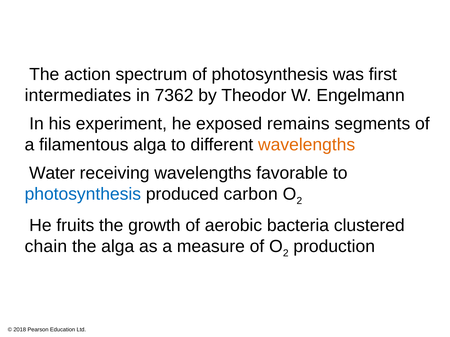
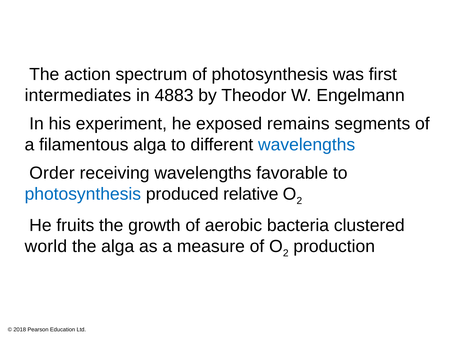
7362: 7362 -> 4883
wavelengths at (307, 145) colour: orange -> blue
Water: Water -> Order
carbon: carbon -> relative
chain: chain -> world
